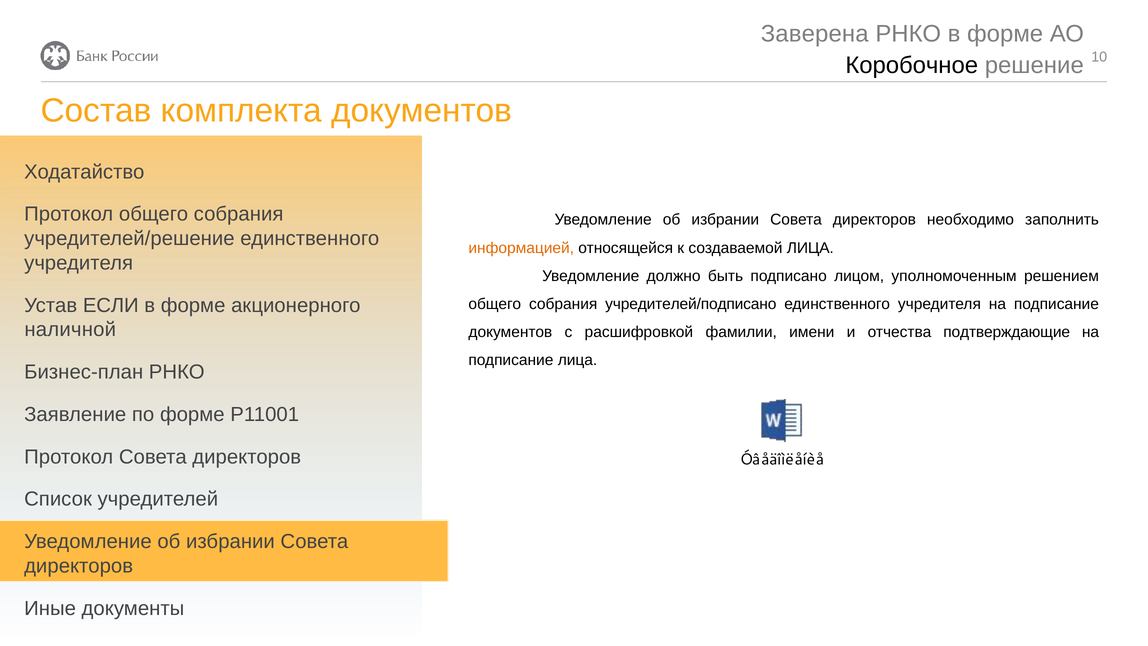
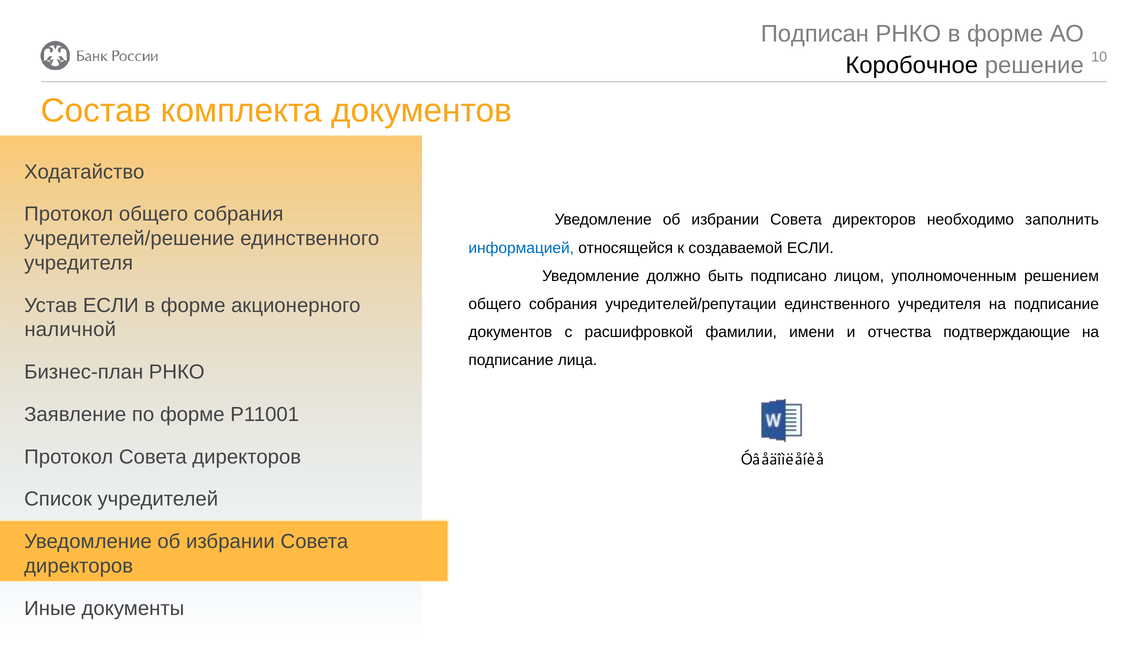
Заверена: Заверена -> Подписан
информацией colour: orange -> blue
создаваемой ЛИЦА: ЛИЦА -> ЕСЛИ
учредителей/подписано: учредителей/подписано -> учредителей/репутации
